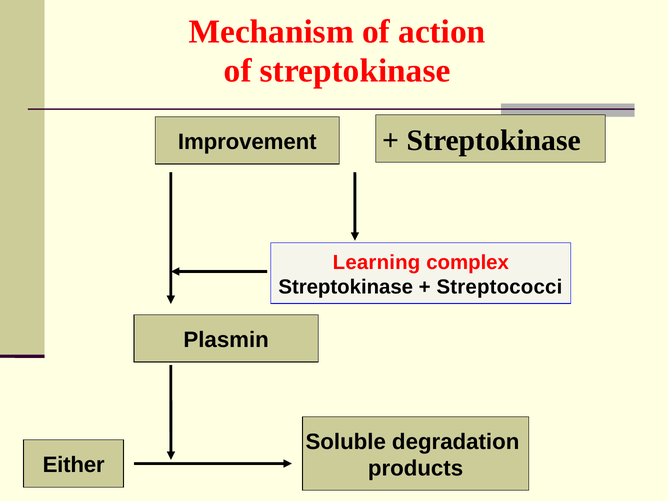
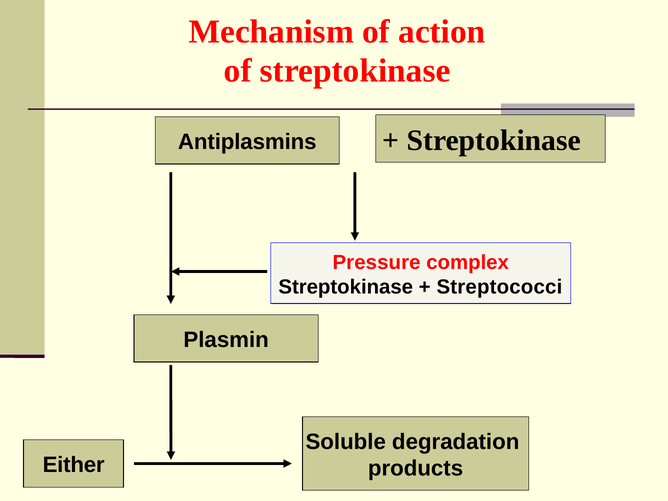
Improvement: Improvement -> Antiplasmins
Learning: Learning -> Pressure
